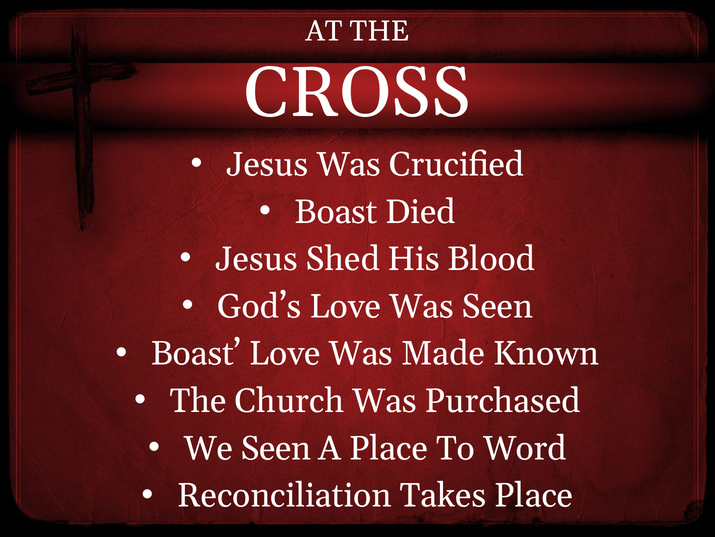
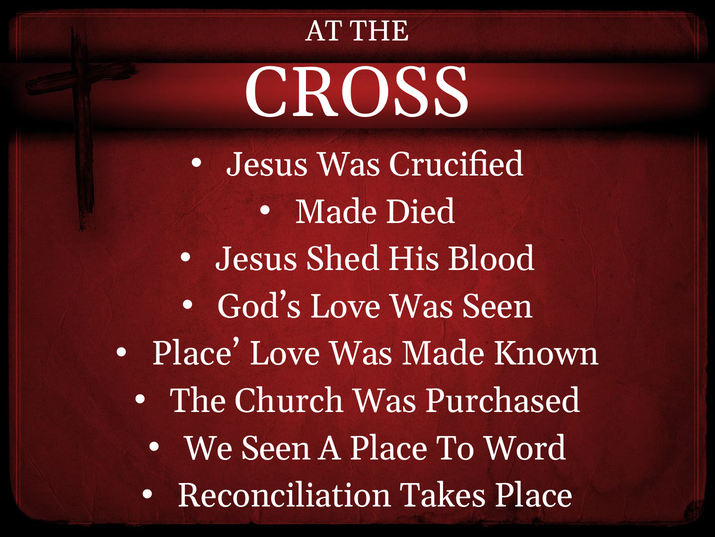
Boast at (336, 212): Boast -> Made
Boast at (196, 353): Boast -> Place
